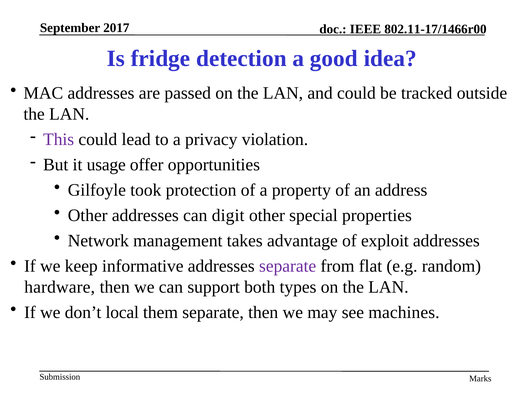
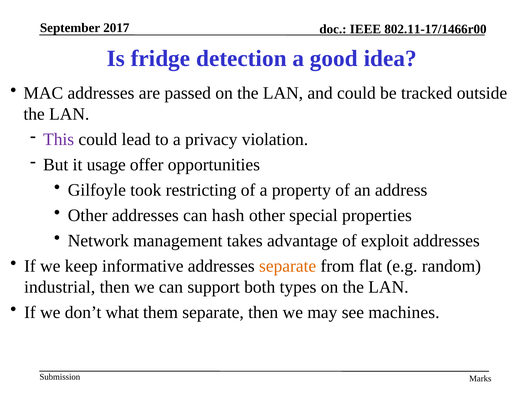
protection: protection -> restricting
digit: digit -> hash
separate at (288, 266) colour: purple -> orange
hardware: hardware -> industrial
local: local -> what
